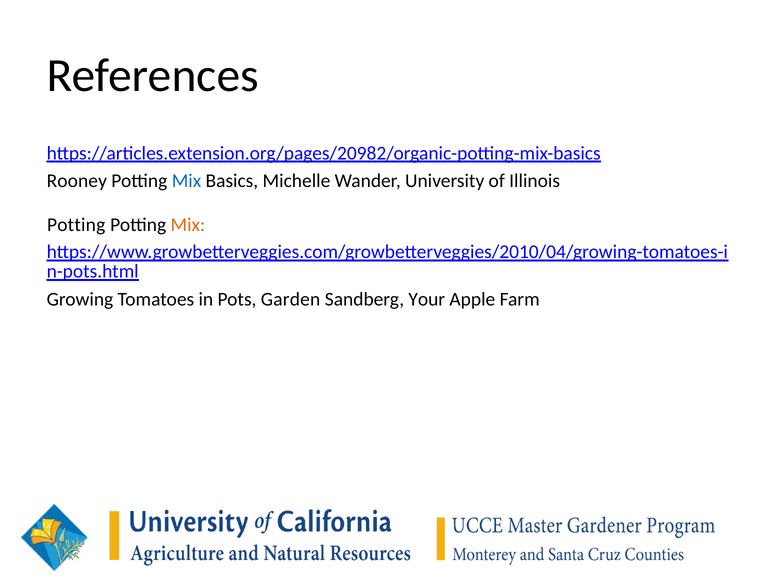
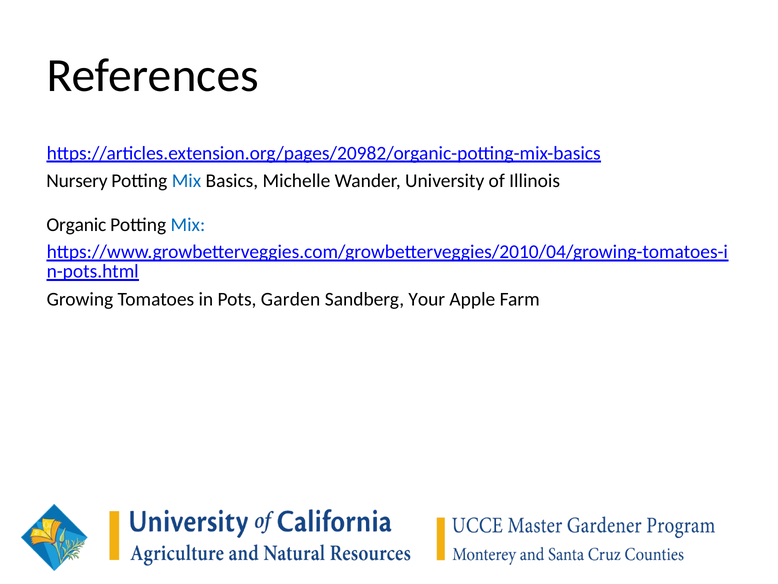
Rooney: Rooney -> Nursery
Potting at (76, 225): Potting -> Organic
Mix at (188, 225) colour: orange -> blue
